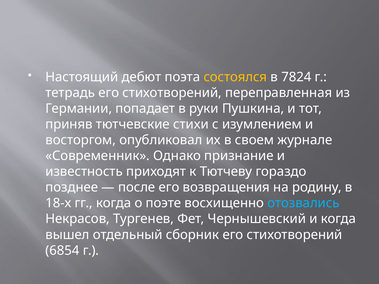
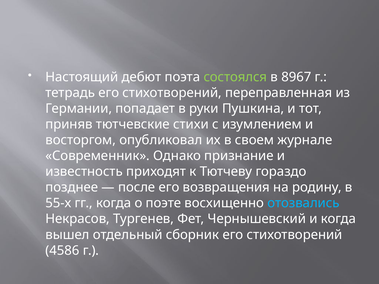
состоялся colour: yellow -> light green
7824: 7824 -> 8967
18-х: 18-х -> 55-х
6854: 6854 -> 4586
